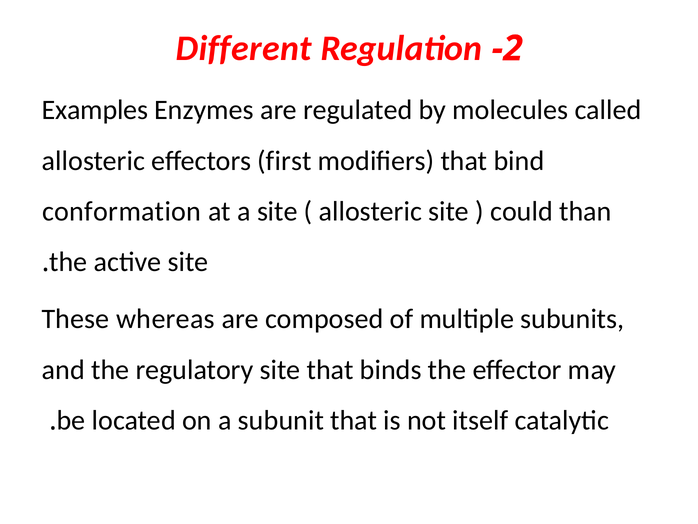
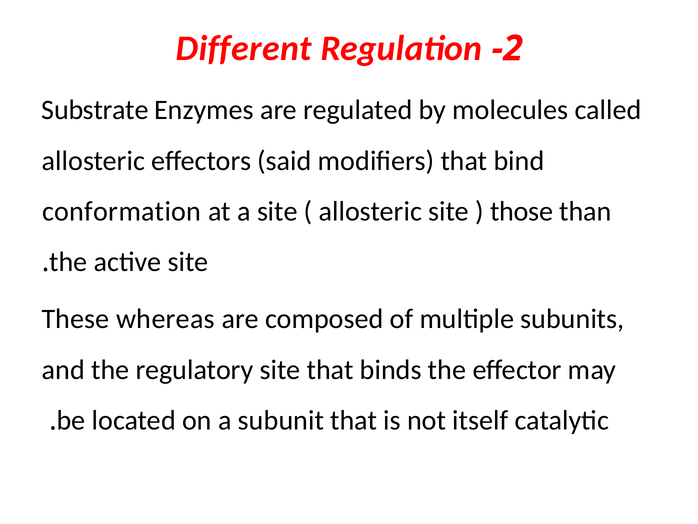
Examples: Examples -> Substrate
first: first -> said
could: could -> those
